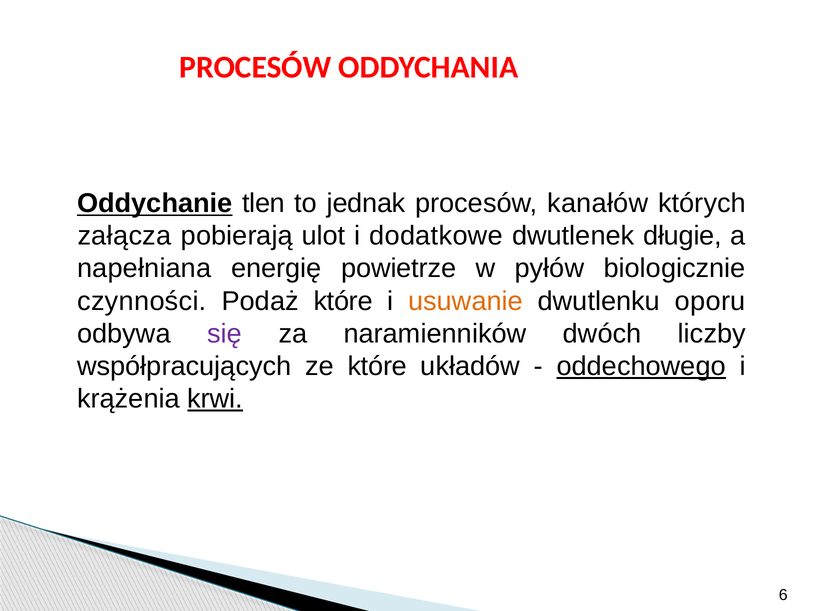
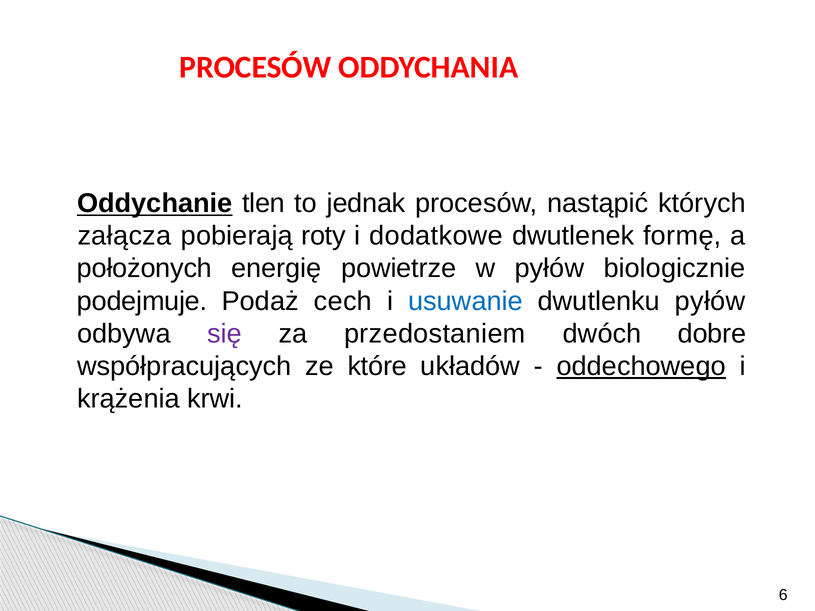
kanałów: kanałów -> nastąpić
ulot: ulot -> roty
długie: długie -> formę
napełniana: napełniana -> położonych
czynności: czynności -> podejmuje
Podaż które: które -> cech
usuwanie colour: orange -> blue
dwutlenku oporu: oporu -> pyłów
naramienników: naramienników -> przedostaniem
liczby: liczby -> dobre
krwi underline: present -> none
